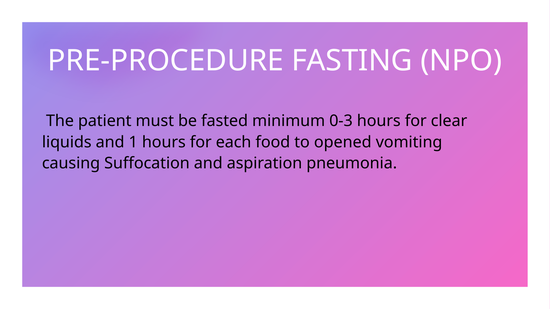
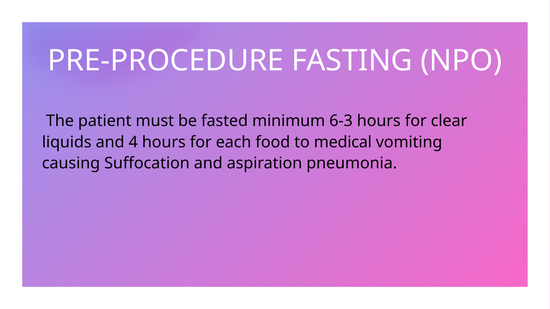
0-3: 0-3 -> 6-3
1: 1 -> 4
opened: opened -> medical
